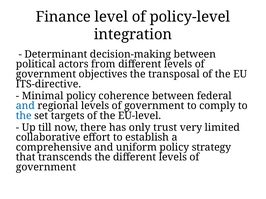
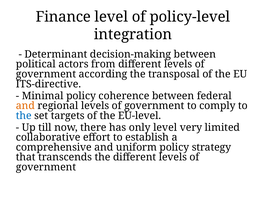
objectives: objectives -> according
and at (25, 106) colour: blue -> orange
only trust: trust -> level
